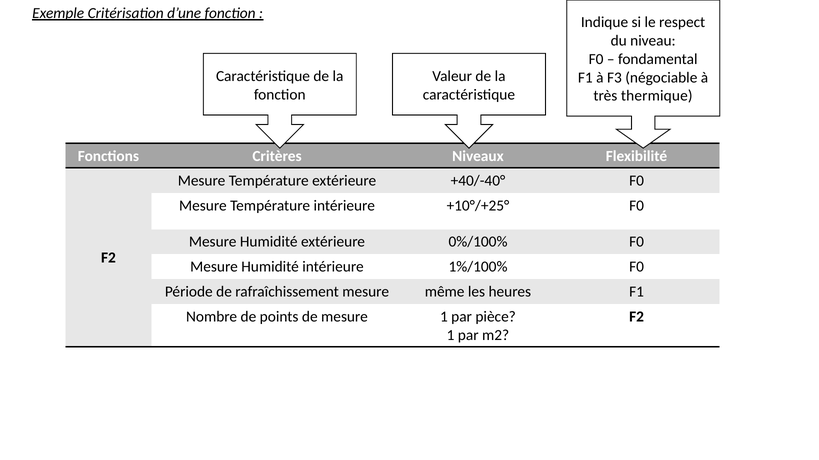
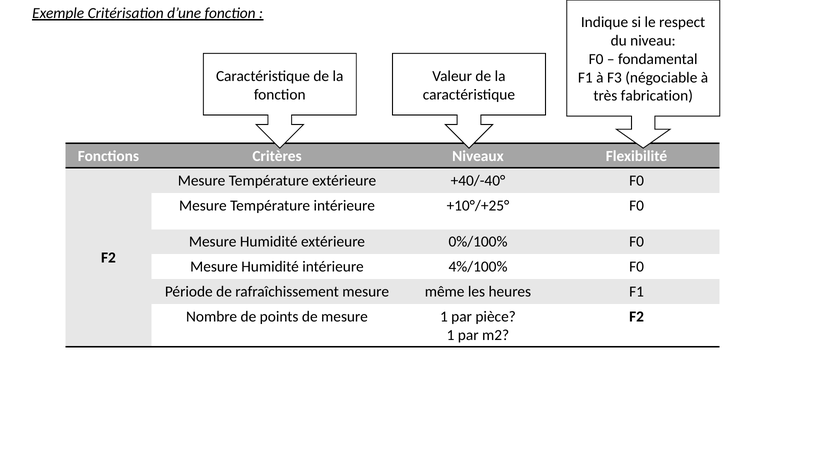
thermique: thermique -> fabrication
1%/100%: 1%/100% -> 4%/100%
